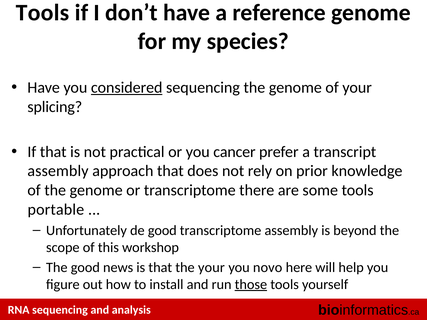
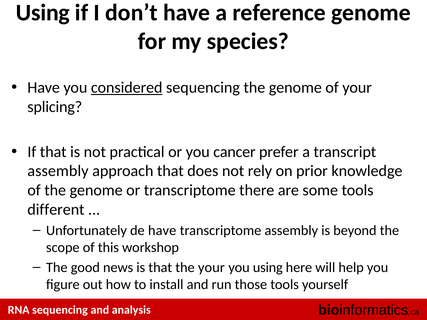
Tools at (43, 13): Tools -> Using
portable: portable -> different
de good: good -> have
you novo: novo -> using
those underline: present -> none
